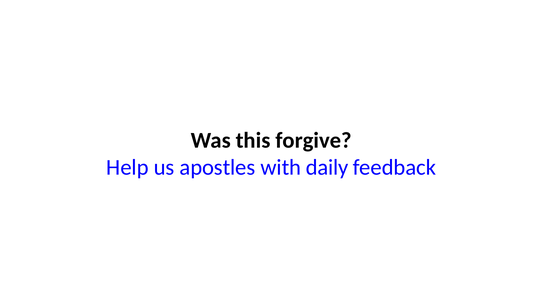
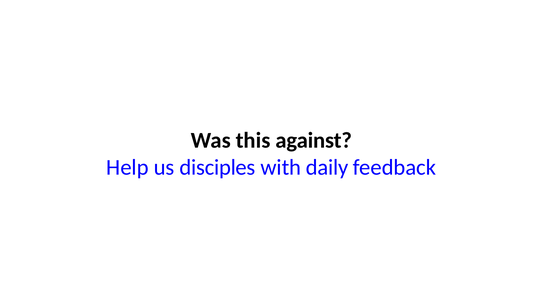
forgive: forgive -> against
apostles: apostles -> disciples
